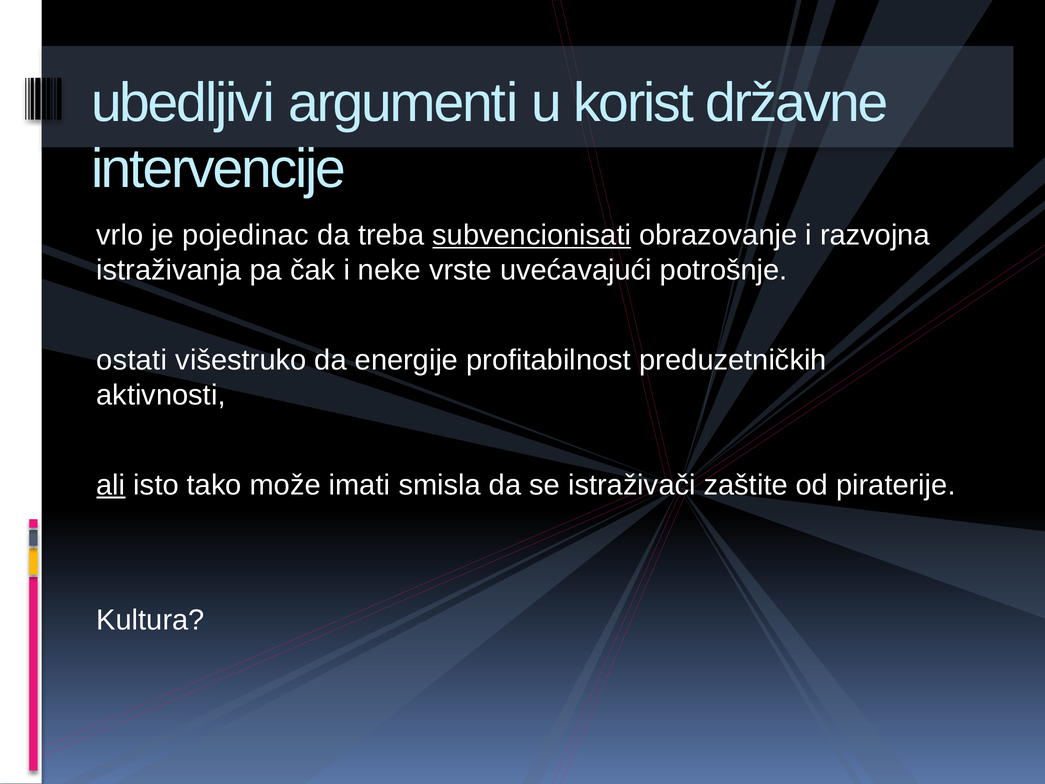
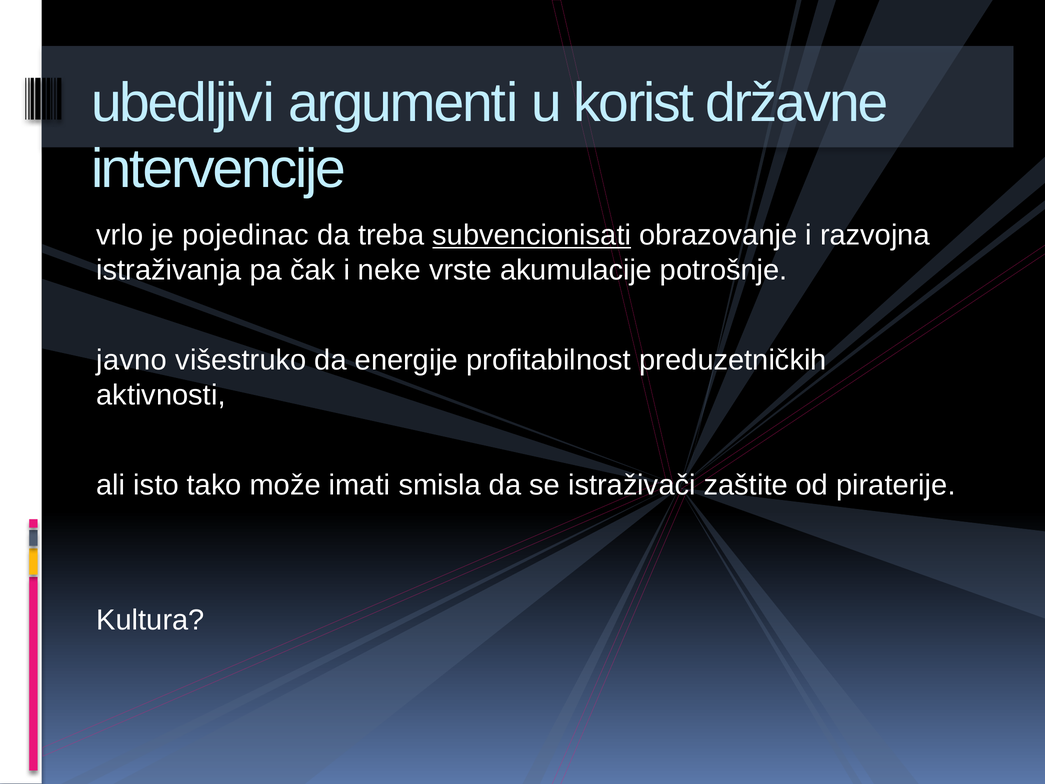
uvećavajući: uvećavajući -> akumulacije
ostati: ostati -> javno
ali underline: present -> none
